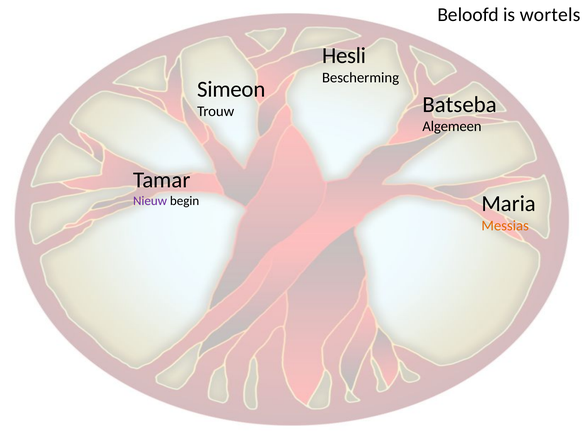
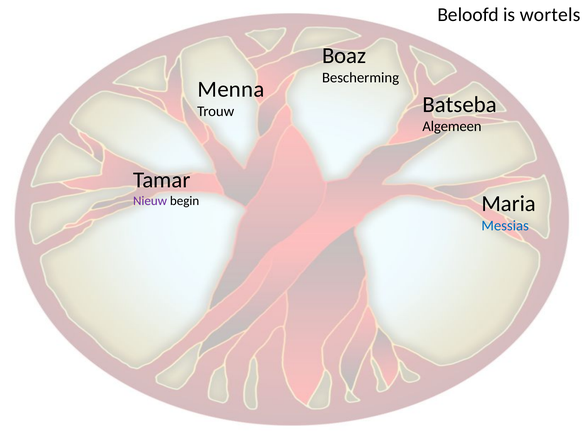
Hesli: Hesli -> Boaz
Simeon: Simeon -> Menna
Messias colour: orange -> blue
